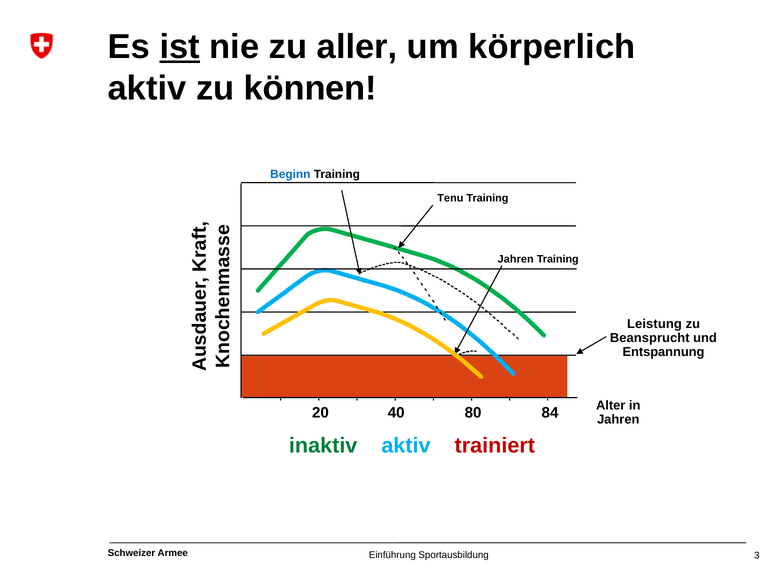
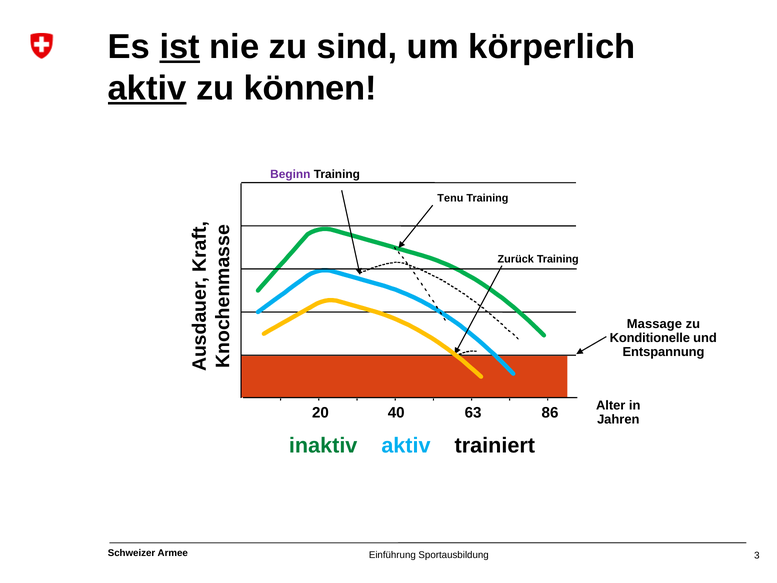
aller: aller -> sind
aktiv at (147, 88) underline: none -> present
Beginn colour: blue -> purple
Jahren at (516, 259): Jahren -> Zurück
Leistung: Leistung -> Massage
Beansprucht: Beansprucht -> Konditionelle
80: 80 -> 63
84: 84 -> 86
trainiert colour: red -> black
